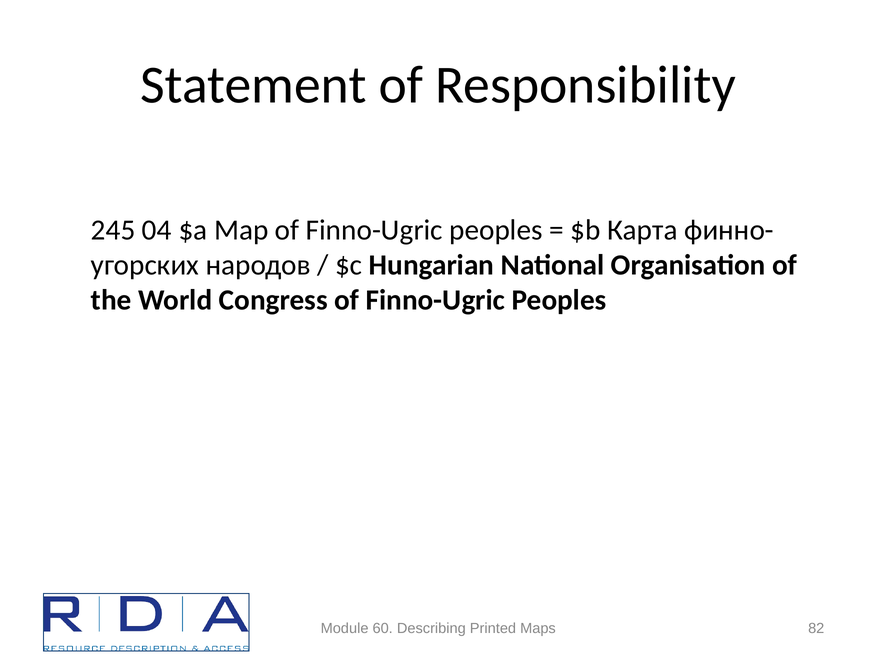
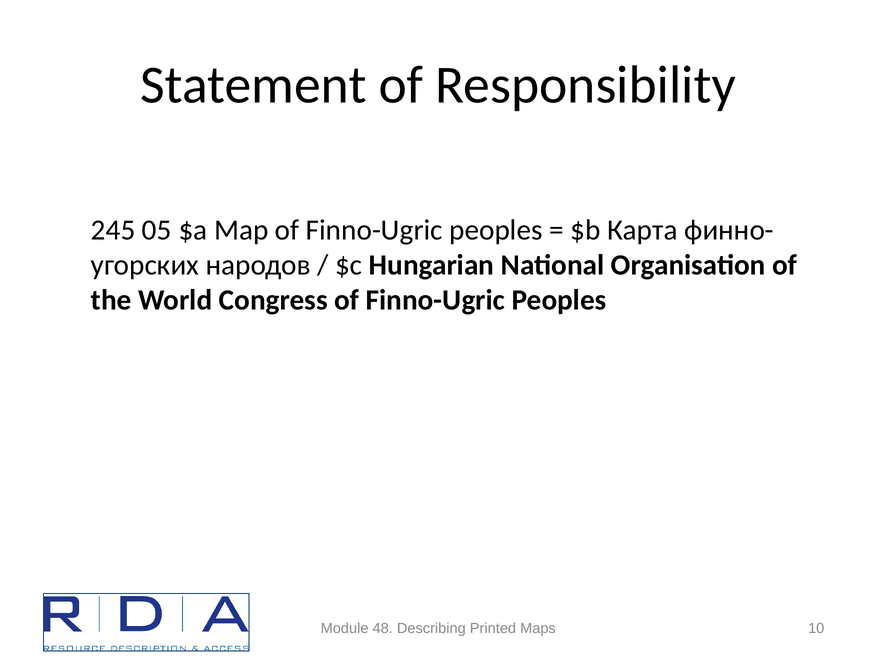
04: 04 -> 05
60: 60 -> 48
82: 82 -> 10
